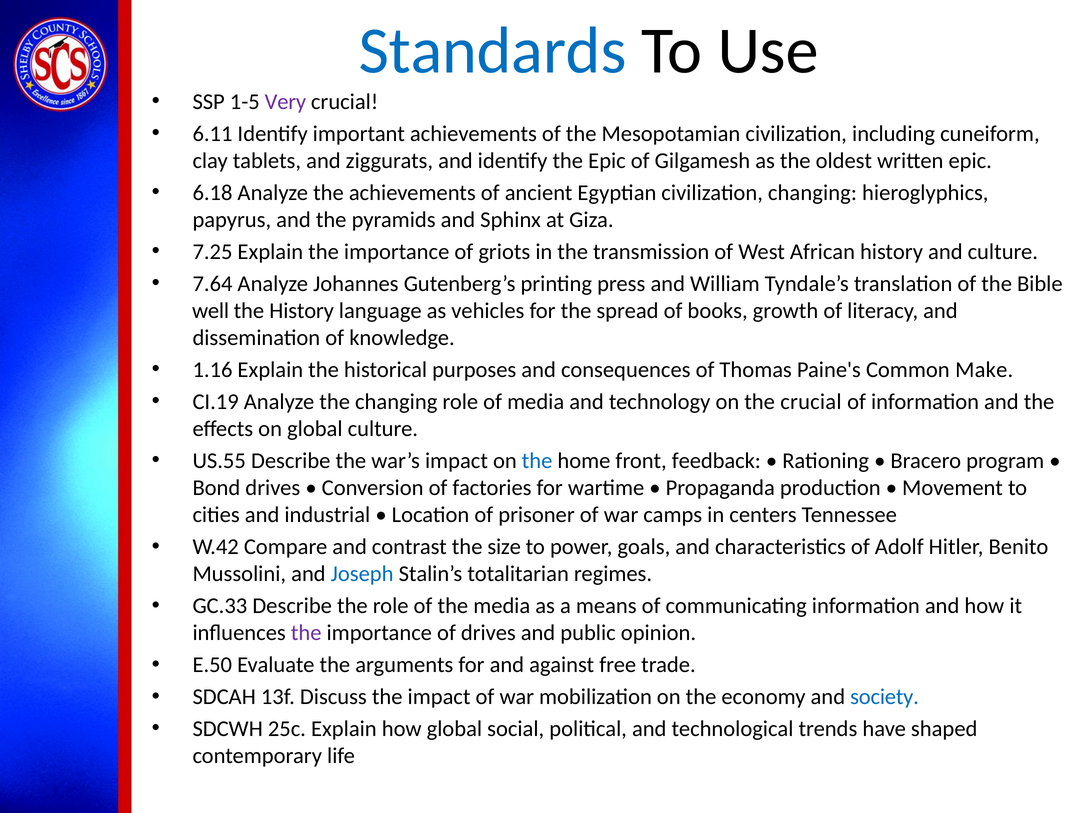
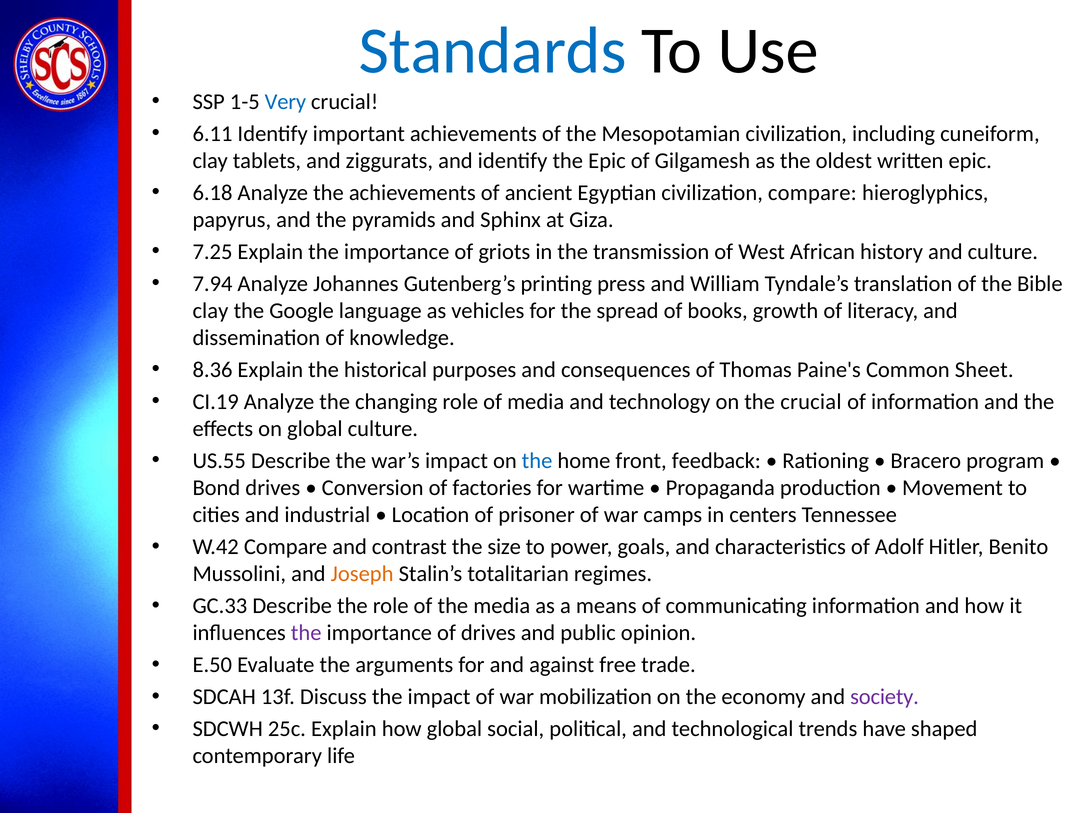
Very colour: purple -> blue
civilization changing: changing -> compare
7.64: 7.64 -> 7.94
well at (211, 311): well -> clay
the History: History -> Google
1.16: 1.16 -> 8.36
Make: Make -> Sheet
Joseph colour: blue -> orange
society colour: blue -> purple
